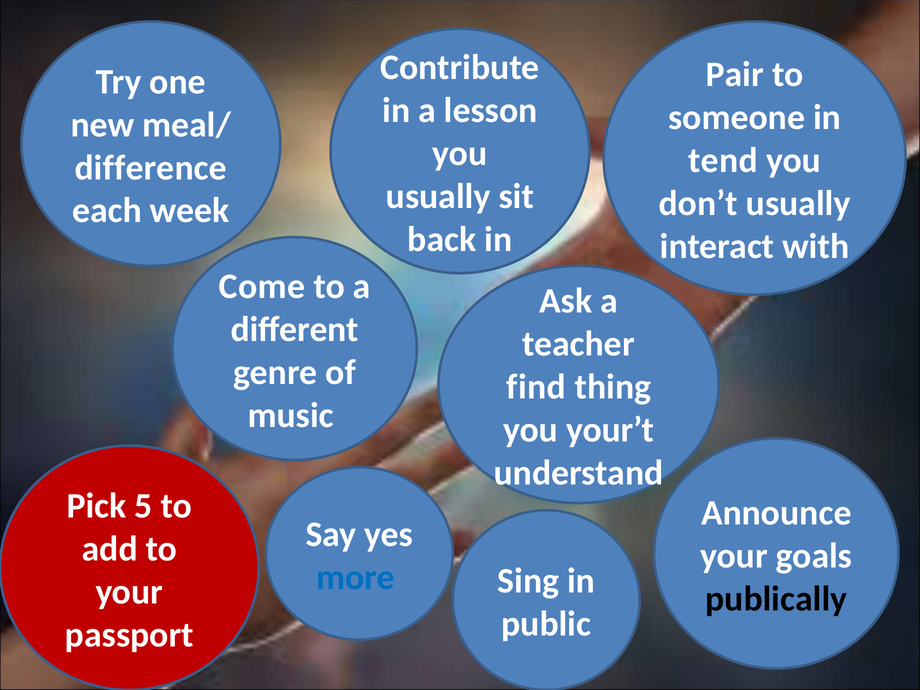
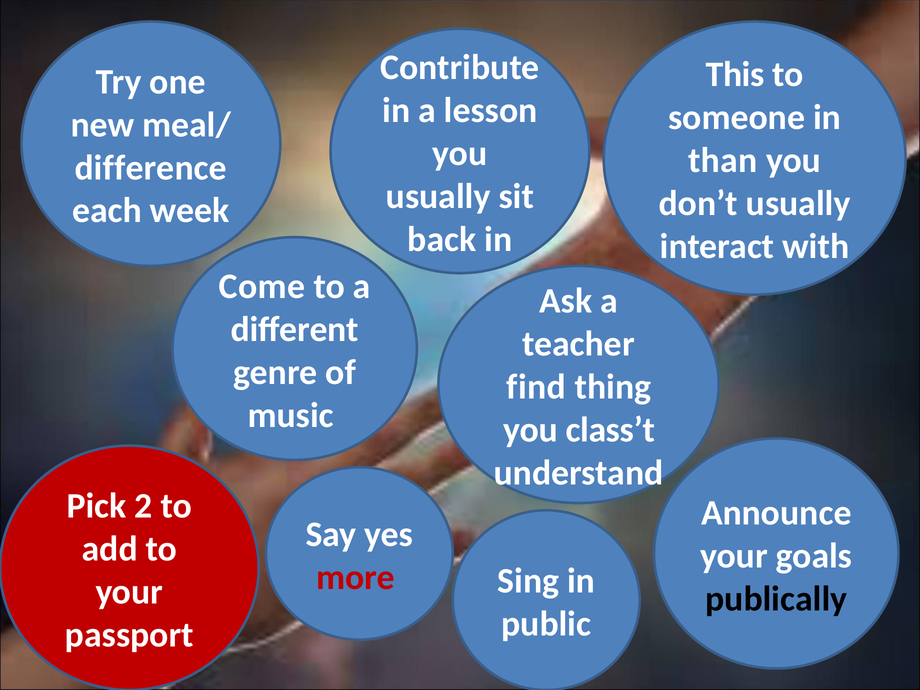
Pair: Pair -> This
tend: tend -> than
your’t: your’t -> class’t
5: 5 -> 2
more colour: blue -> red
